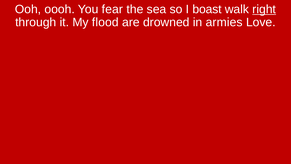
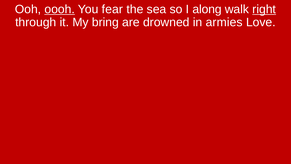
oooh underline: none -> present
boast: boast -> along
flood: flood -> bring
